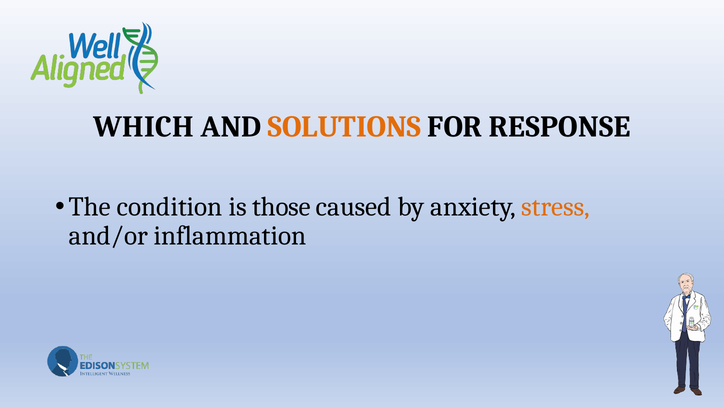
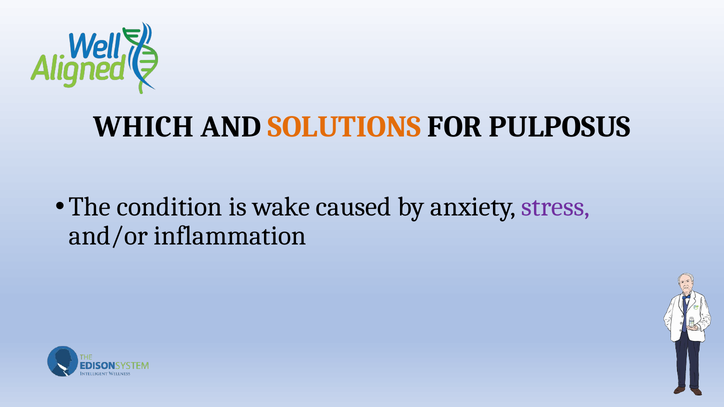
RESPONSE: RESPONSE -> PULPOSUS
those: those -> wake
stress colour: orange -> purple
